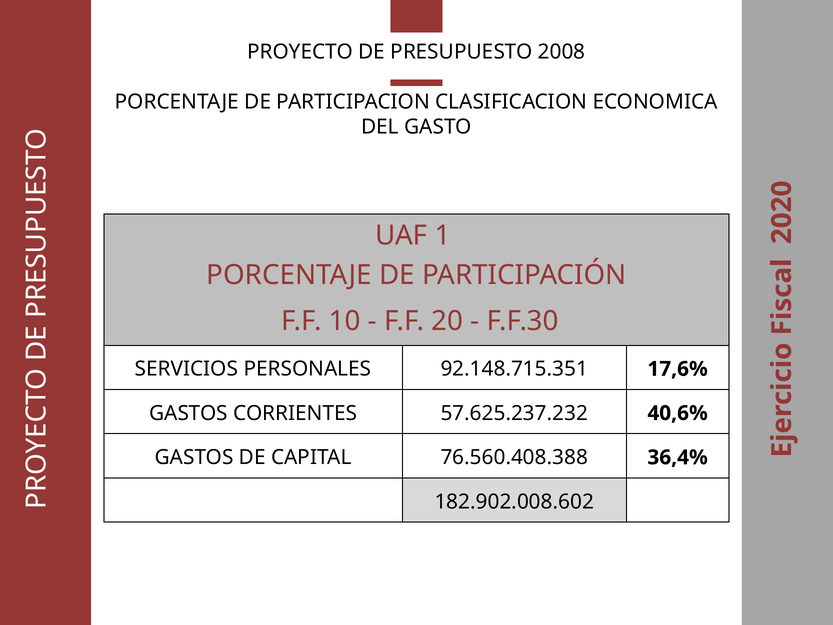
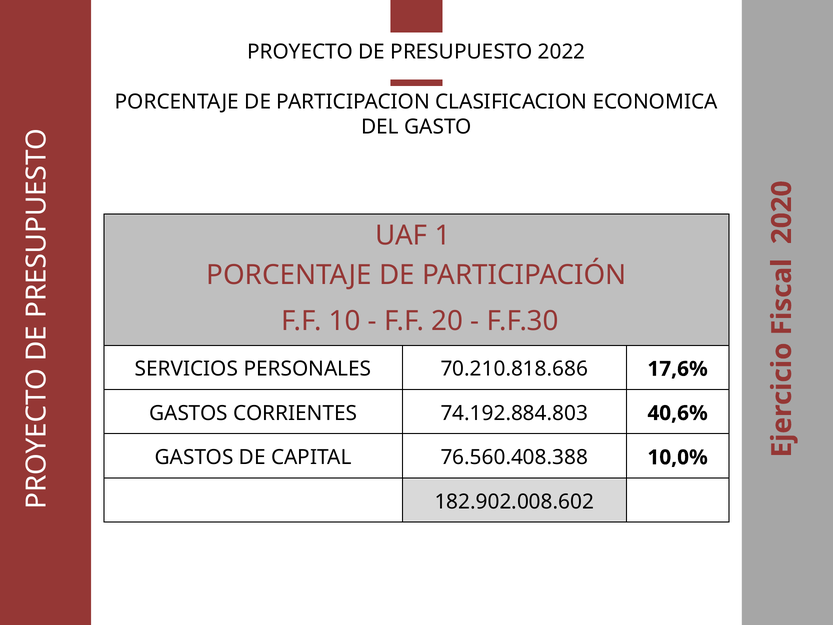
2008: 2008 -> 2022
92.148.715.351: 92.148.715.351 -> 70.210.818.686
57.625.237.232: 57.625.237.232 -> 74.192.884.803
36,4%: 36,4% -> 10,0%
